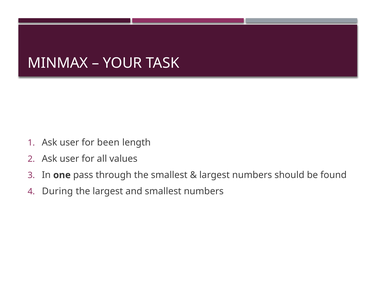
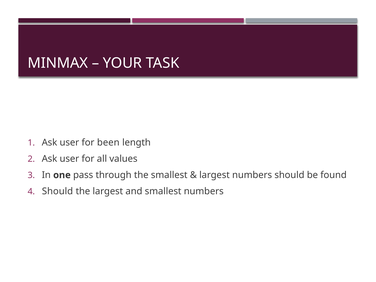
During at (57, 191): During -> Should
